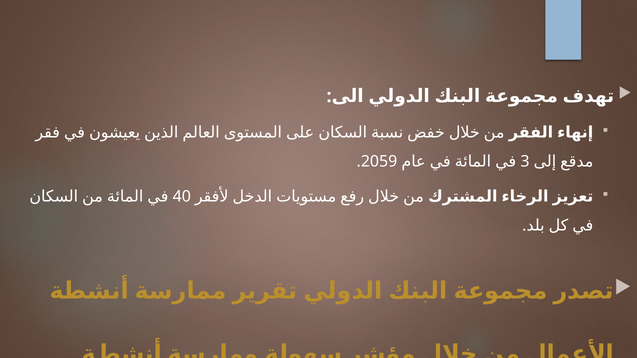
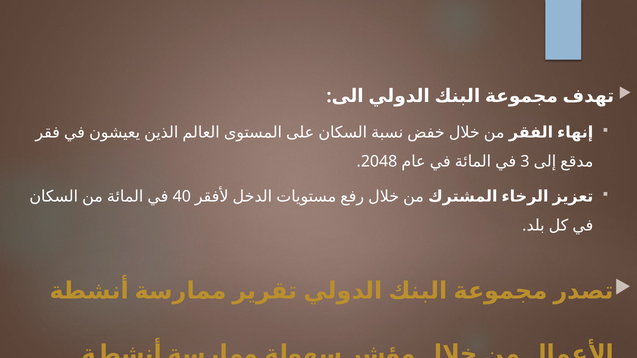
2059: 2059 -> 2048
